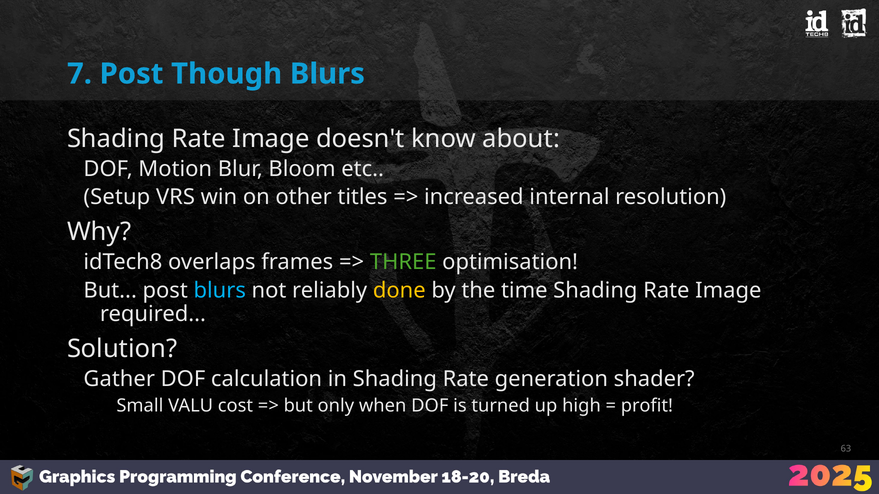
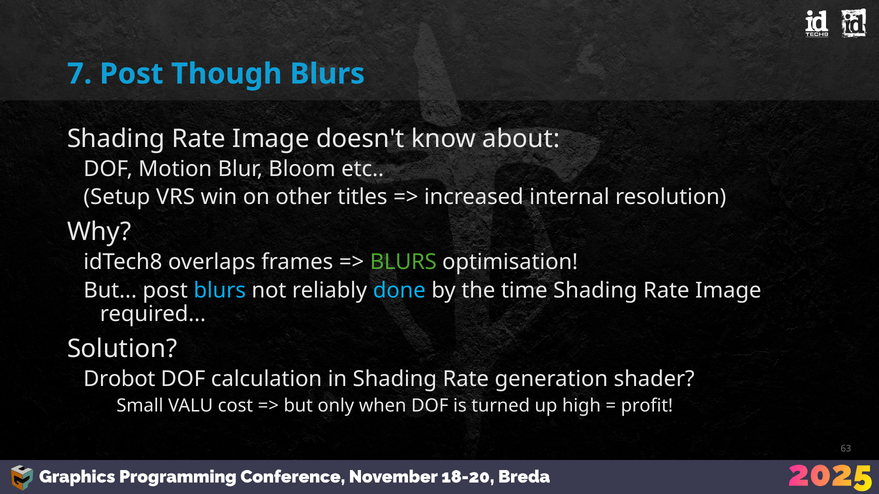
THREE at (403, 262): THREE -> BLURS
done colour: yellow -> light blue
Gather: Gather -> Drobot
